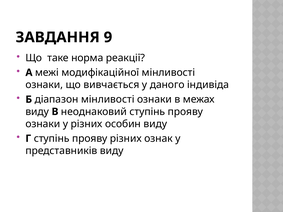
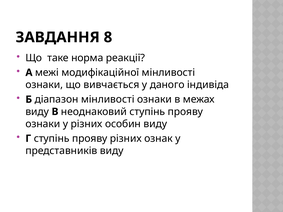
9: 9 -> 8
